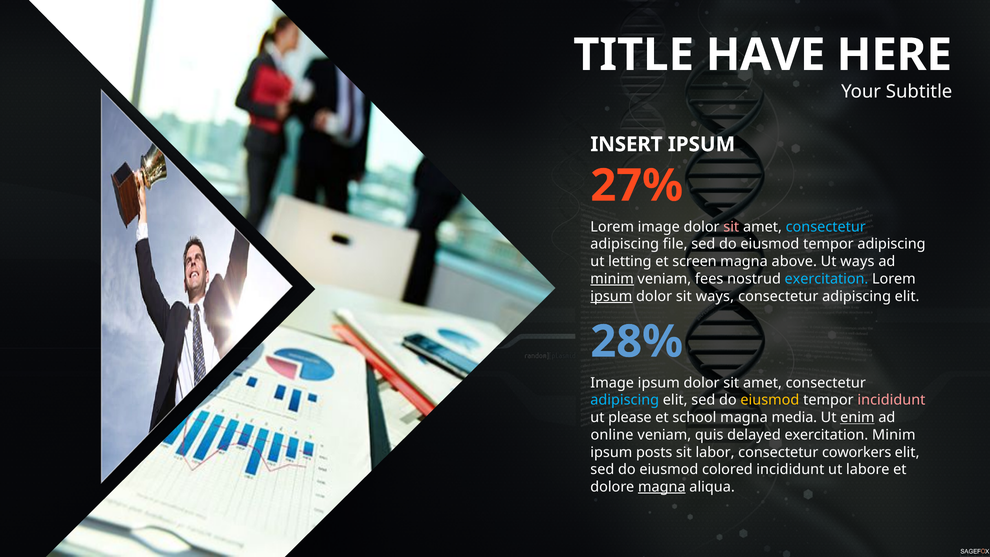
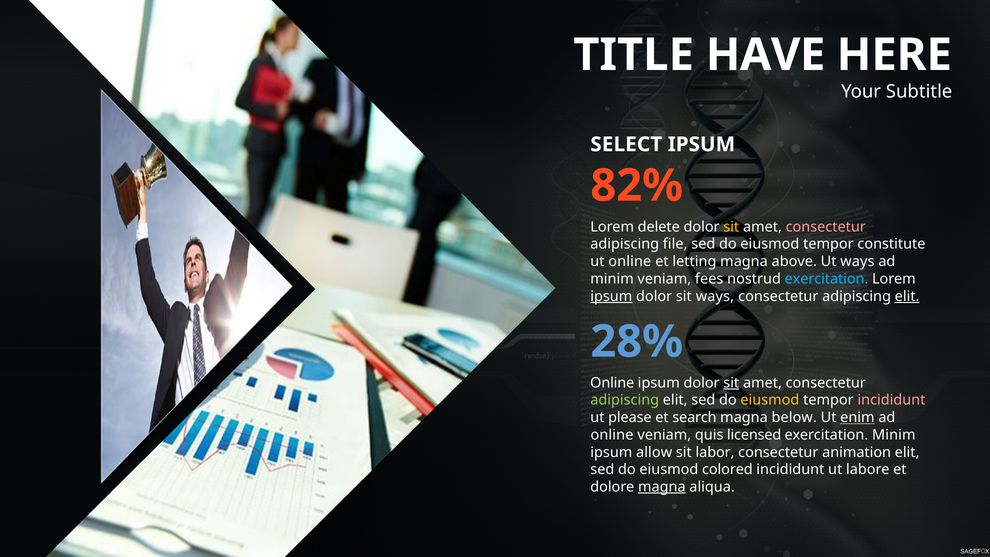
INSERT: INSERT -> SELECT
27%: 27% -> 82%
Lorem image: image -> delete
sit at (731, 227) colour: pink -> yellow
consectetur at (826, 227) colour: light blue -> pink
tempor adipiscing: adipiscing -> constitute
ut letting: letting -> online
screen: screen -> letting
minim at (612, 279) underline: present -> none
elit at (907, 296) underline: none -> present
Image at (612, 383): Image -> Online
sit at (731, 383) underline: none -> present
adipiscing at (625, 400) colour: light blue -> light green
school: school -> search
media: media -> below
delayed: delayed -> licensed
posts: posts -> allow
coworkers: coworkers -> animation
